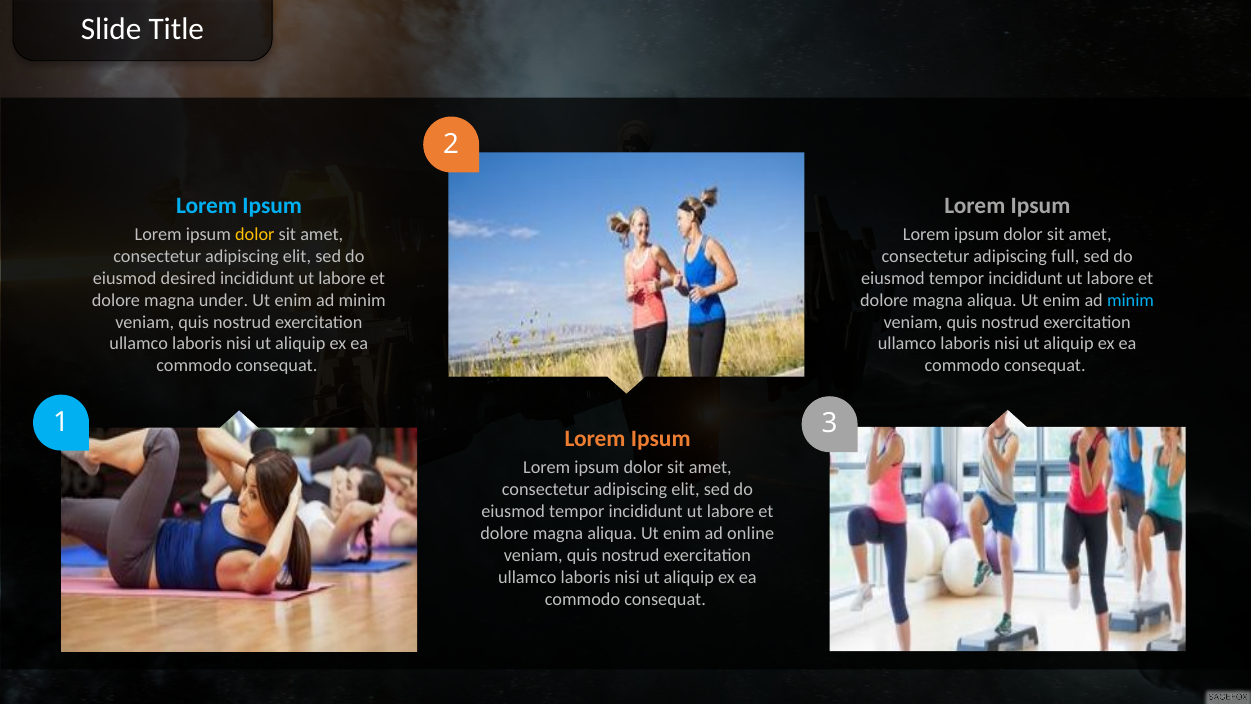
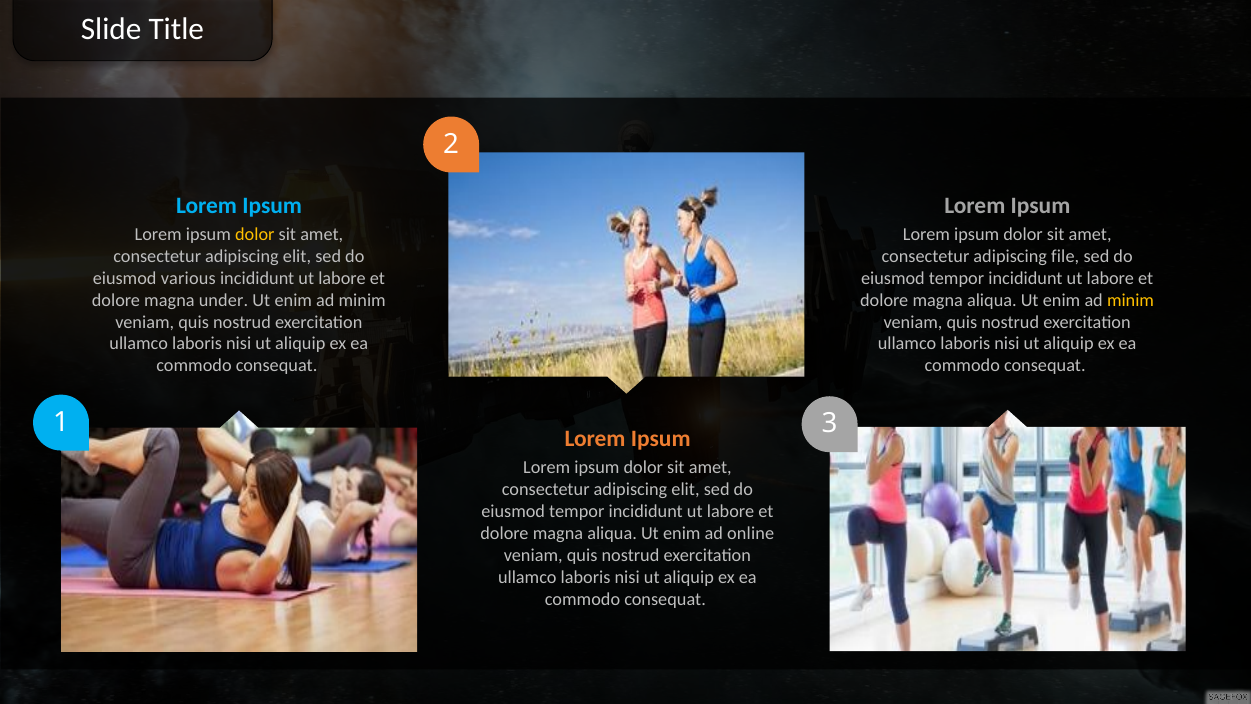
full: full -> file
desired: desired -> various
minim at (1131, 300) colour: light blue -> yellow
